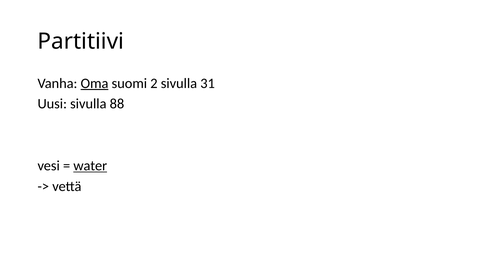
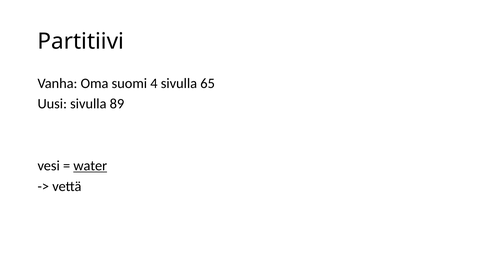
Oma underline: present -> none
2: 2 -> 4
31: 31 -> 65
88: 88 -> 89
